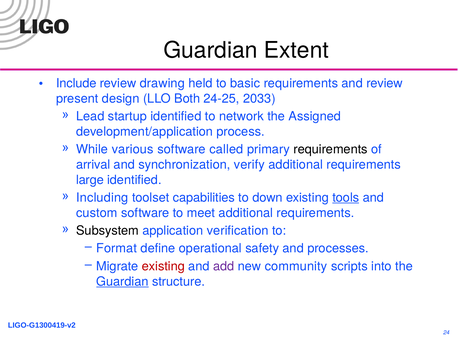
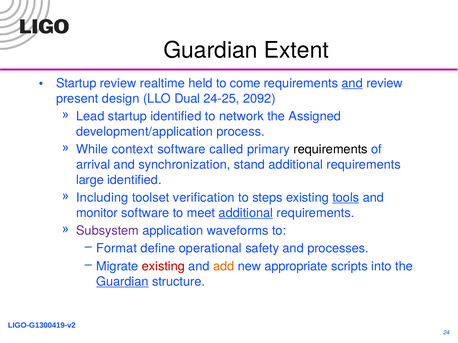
Include at (76, 83): Include -> Startup
drawing: drawing -> realtime
basic: basic -> come
and at (352, 83) underline: none -> present
Both: Both -> Dual
2033: 2033 -> 2092
various: various -> context
verify: verify -> stand
capabilities: capabilities -> verification
down: down -> steps
custom: custom -> monitor
additional at (246, 213) underline: none -> present
Subsystem colour: black -> purple
verification: verification -> waveforms
add colour: purple -> orange
community: community -> appropriate
